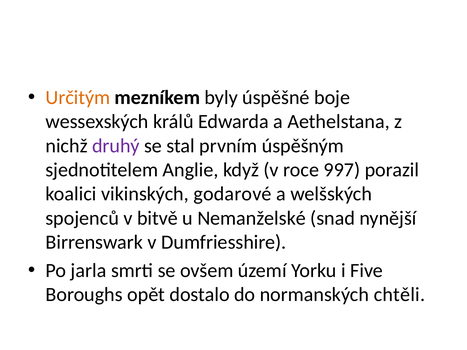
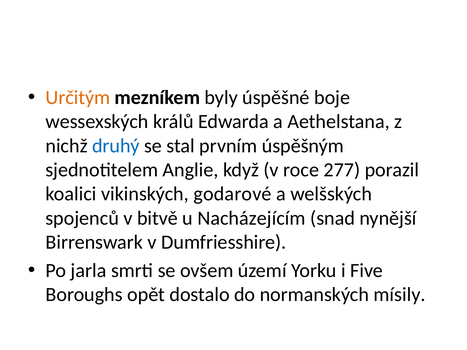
druhý colour: purple -> blue
997: 997 -> 277
Nemanželské: Nemanželské -> Nacházejícím
chtěli: chtěli -> mísily
